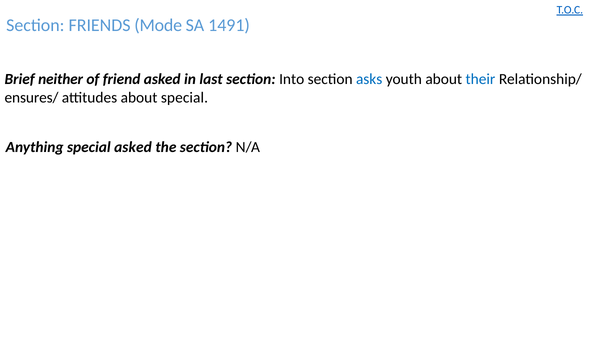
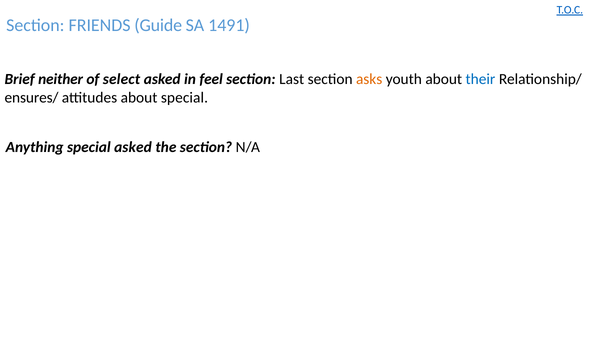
Mode: Mode -> Guide
friend: friend -> select
last: last -> feel
Into: Into -> Last
asks colour: blue -> orange
